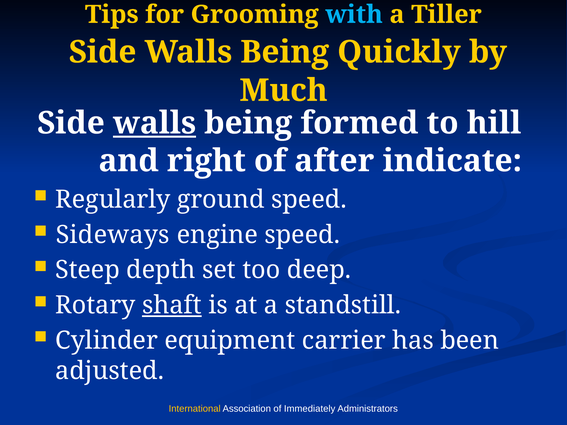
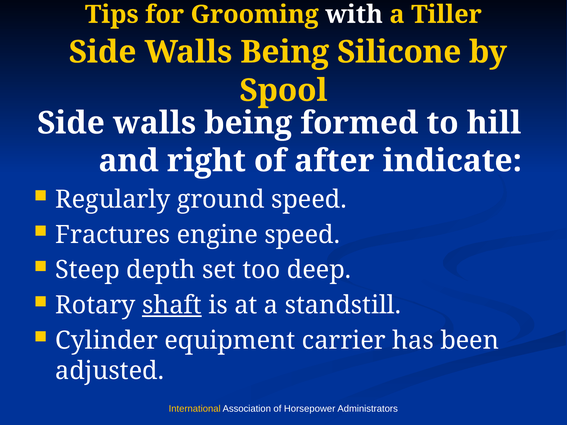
with colour: light blue -> white
Quickly: Quickly -> Silicone
Much: Much -> Spool
walls at (154, 123) underline: present -> none
Sideways: Sideways -> Fractures
Immediately: Immediately -> Horsepower
